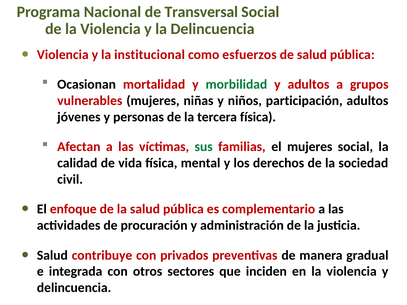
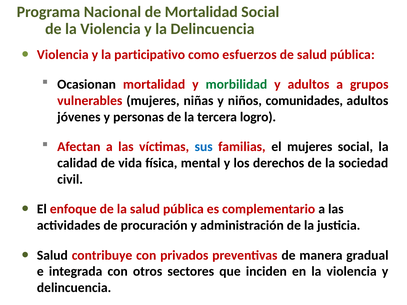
de Transversal: Transversal -> Mortalidad
institucional: institucional -> participativo
participación: participación -> comunidades
tercera física: física -> logro
sus colour: green -> blue
